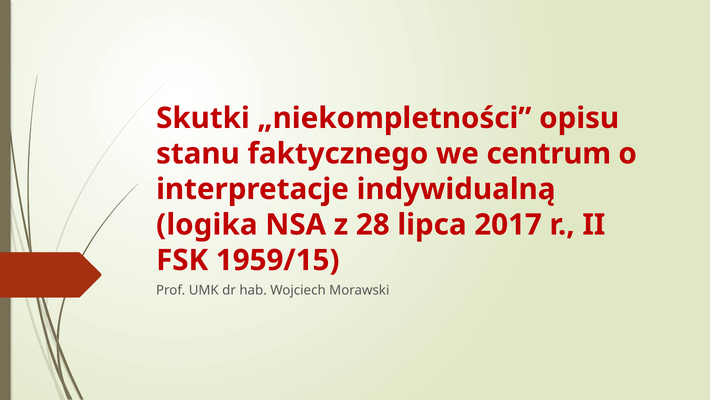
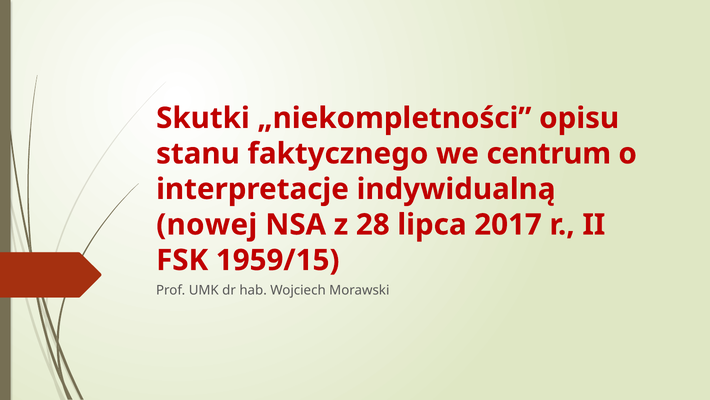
logika: logika -> nowej
